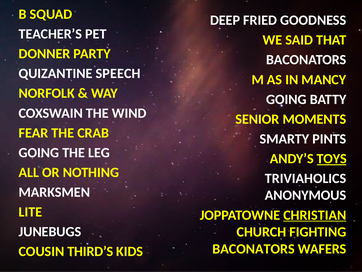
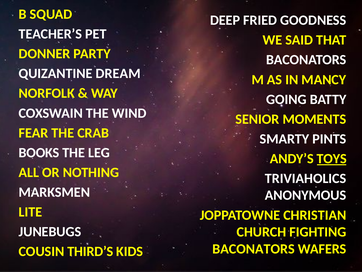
SPEECH: SPEECH -> DREAM
GOING at (39, 152): GOING -> BOOKS
CHRISTIAN underline: present -> none
